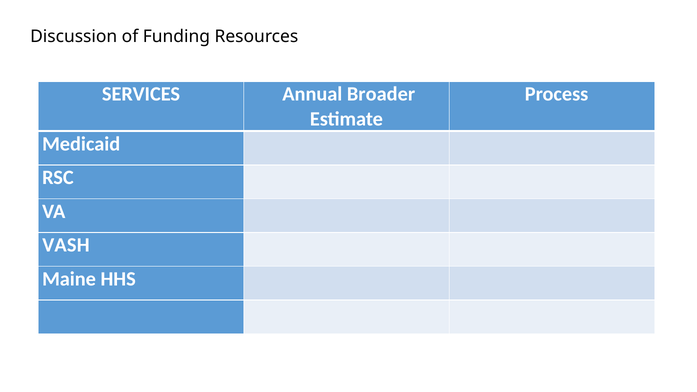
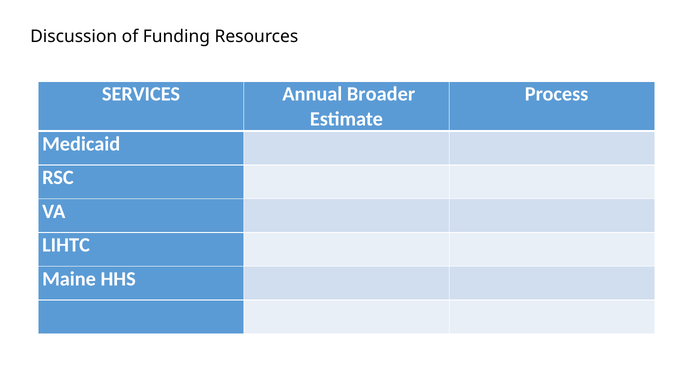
VASH: VASH -> LIHTC
